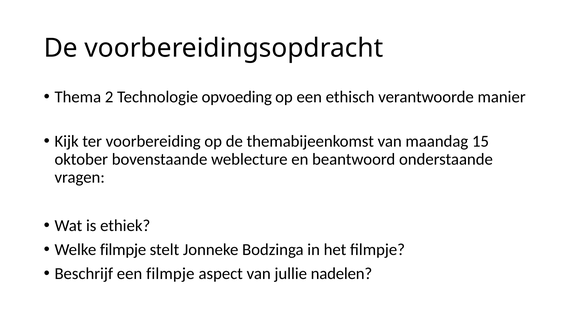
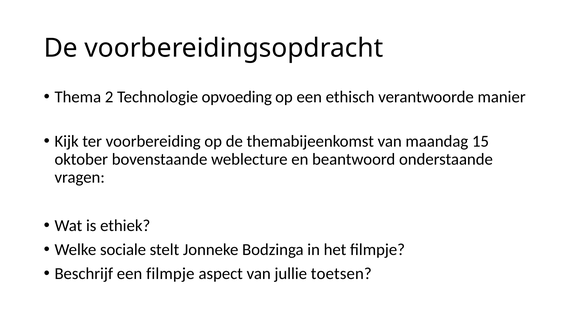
Welke filmpje: filmpje -> sociale
nadelen: nadelen -> toetsen
